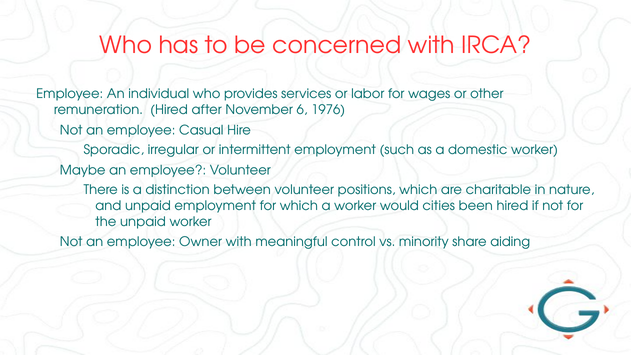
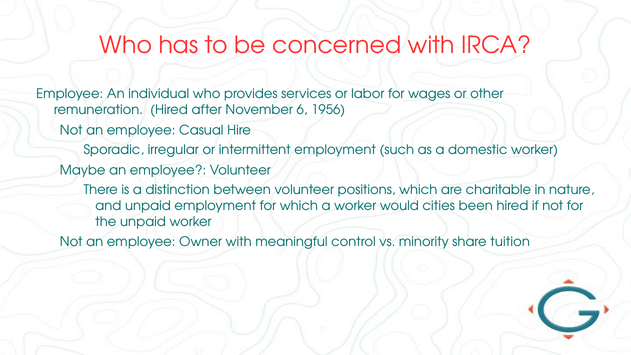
1976: 1976 -> 1956
aiding: aiding -> tuition
